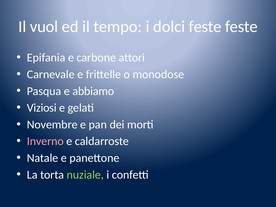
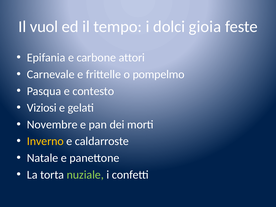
dolci feste: feste -> gioia
monodose: monodose -> pompelmo
abbiamo: abbiamo -> contesto
Inverno colour: pink -> yellow
